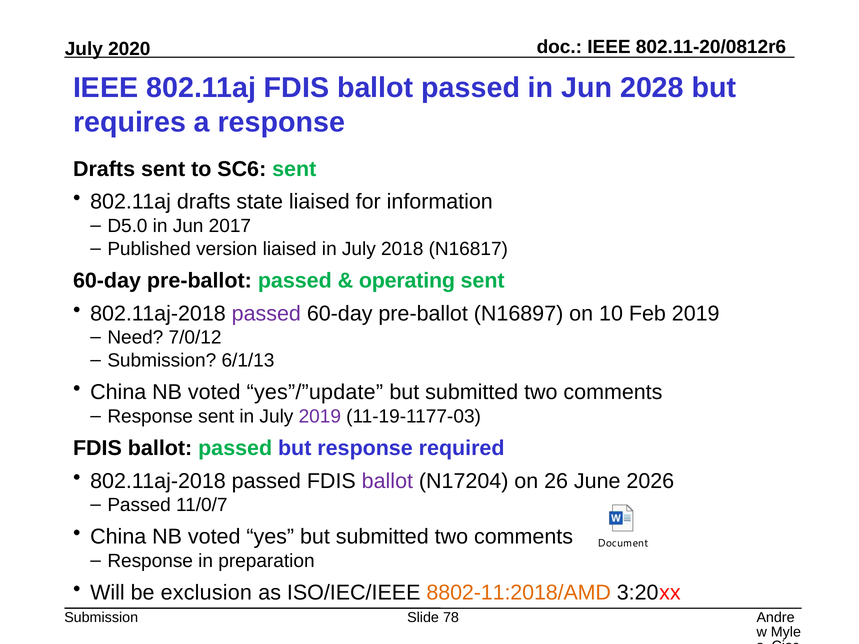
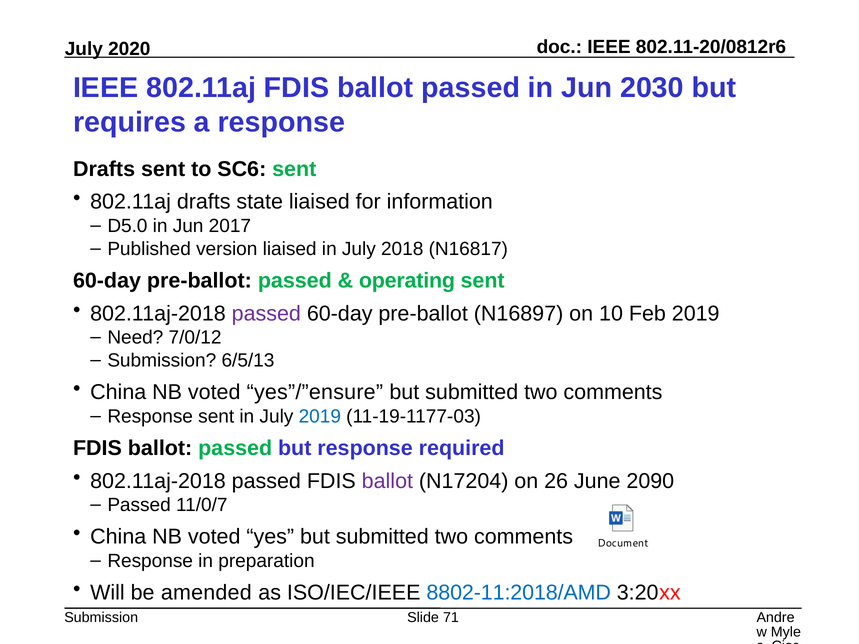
2028: 2028 -> 2030
6/1/13: 6/1/13 -> 6/5/13
yes”/”update: yes”/”update -> yes”/”ensure
2019 at (320, 417) colour: purple -> blue
2026: 2026 -> 2090
exclusion: exclusion -> amended
8802-11:2018/AMD colour: orange -> blue
78: 78 -> 71
